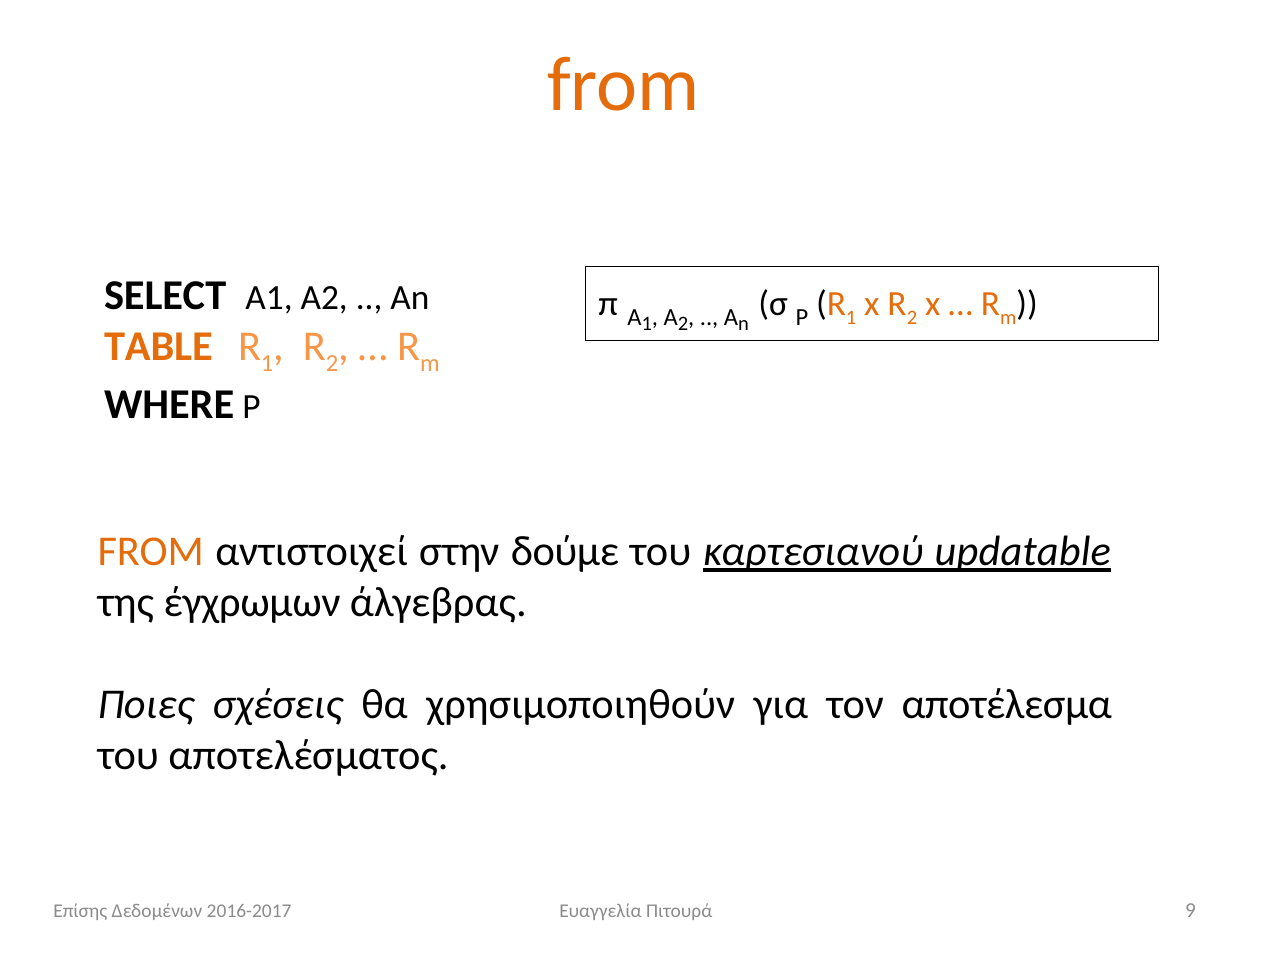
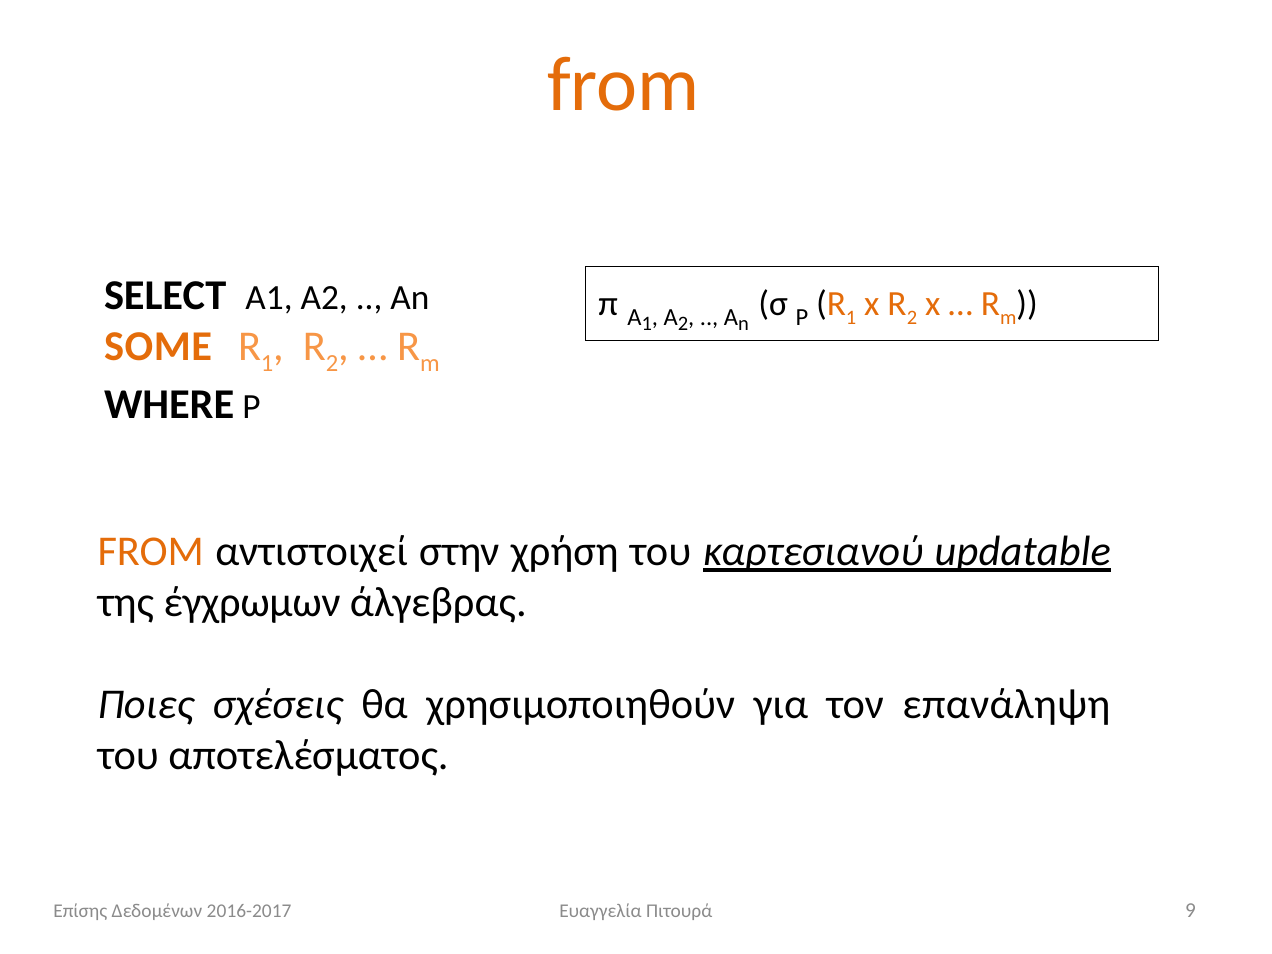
TABLE: TABLE -> SOME
δούμε: δούμε -> χρήση
αποτέλεσμα: αποτέλεσμα -> επανάληψη
